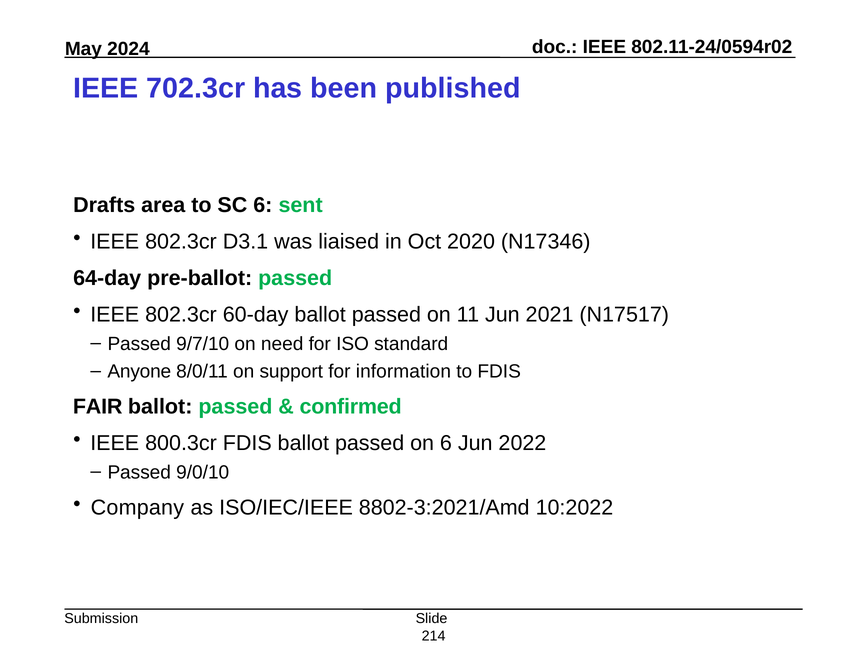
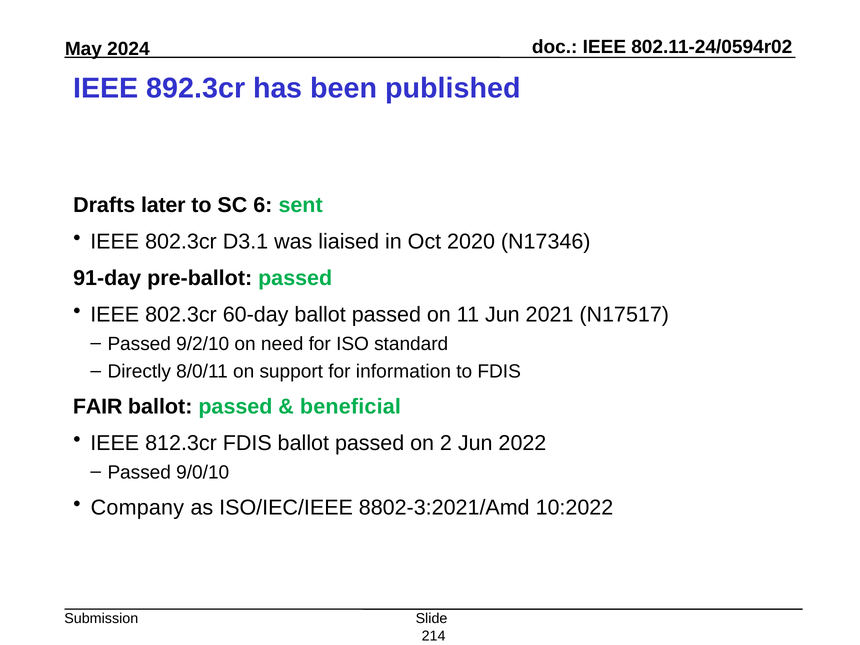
702.3cr: 702.3cr -> 892.3cr
area: area -> later
64-day: 64-day -> 91-day
9/7/10: 9/7/10 -> 9/2/10
Anyone: Anyone -> Directly
confirmed: confirmed -> beneficial
800.3cr: 800.3cr -> 812.3cr
on 6: 6 -> 2
